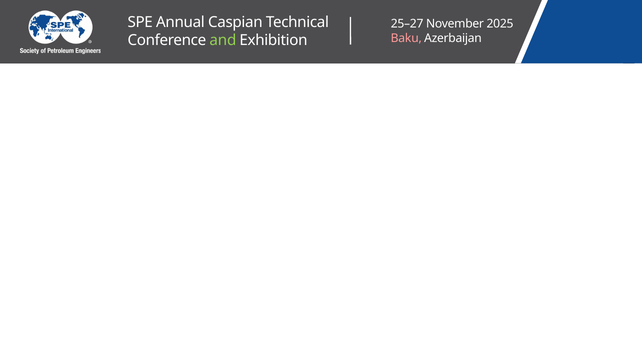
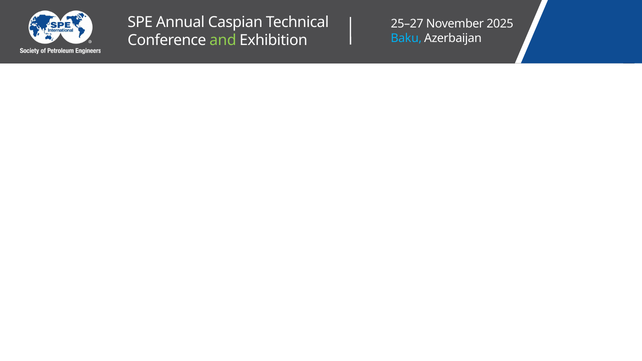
Baku colour: pink -> light blue
